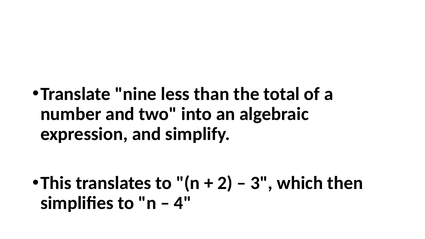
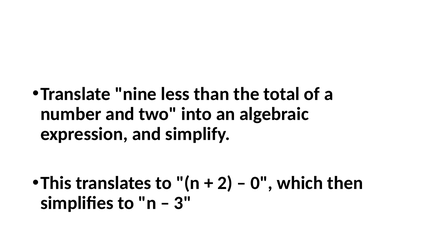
3: 3 -> 0
4: 4 -> 3
